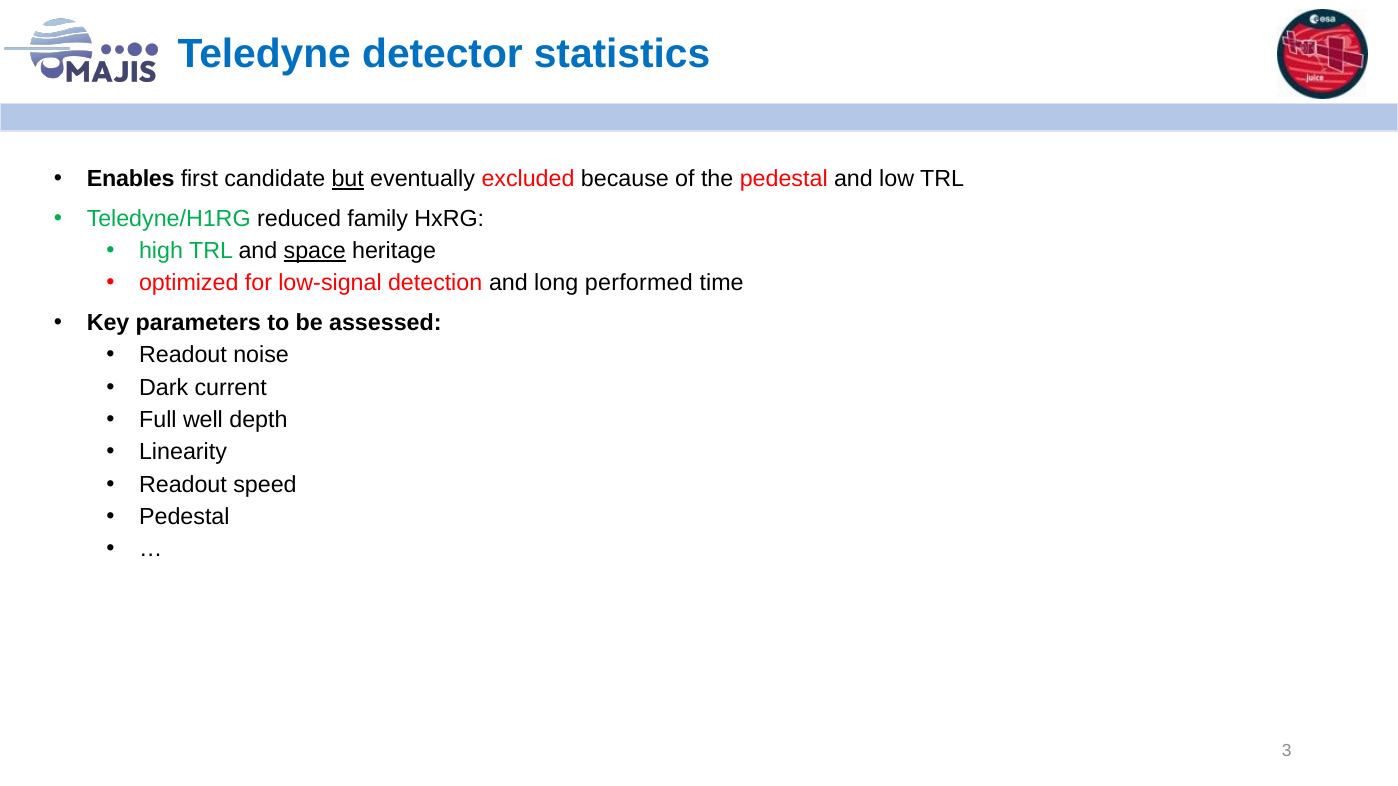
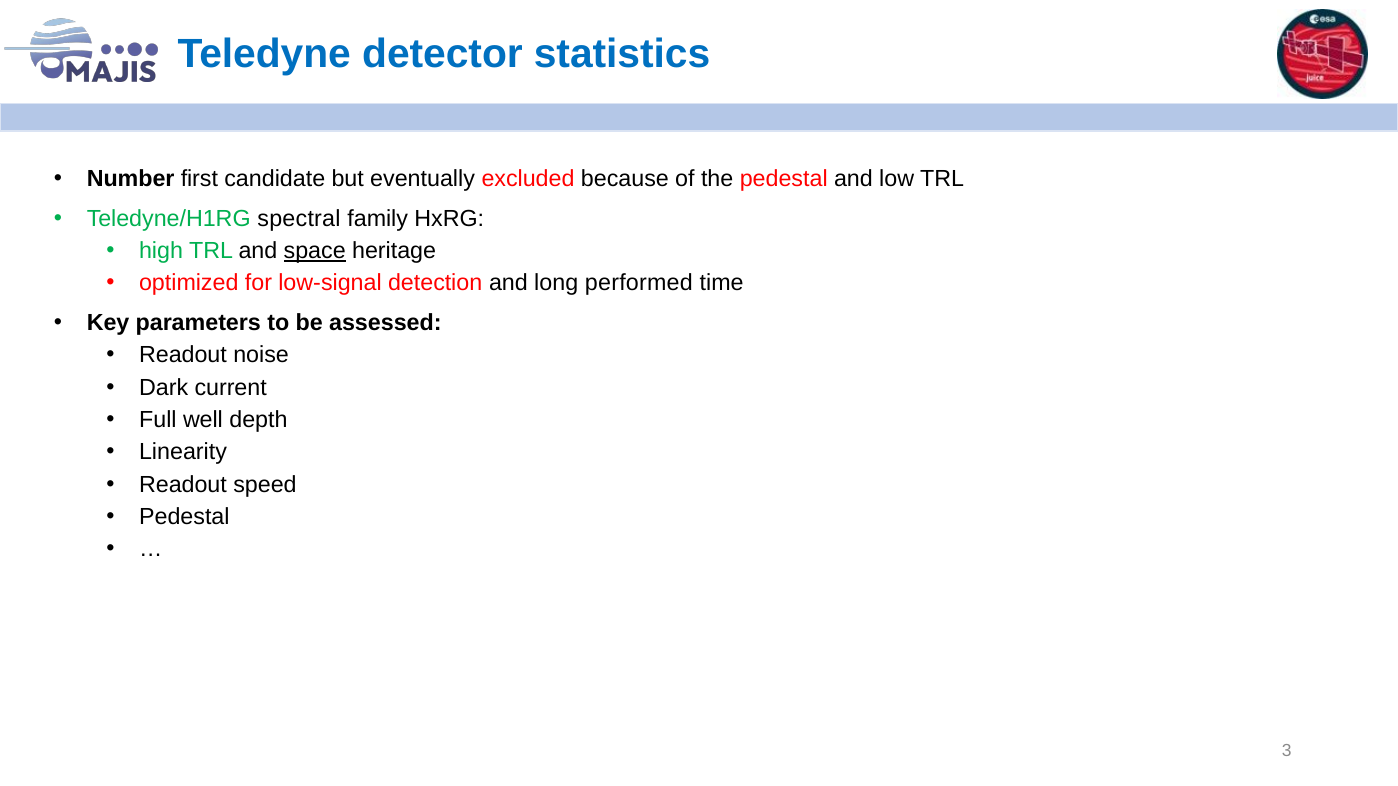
Enables: Enables -> Number
but underline: present -> none
reduced: reduced -> spectral
